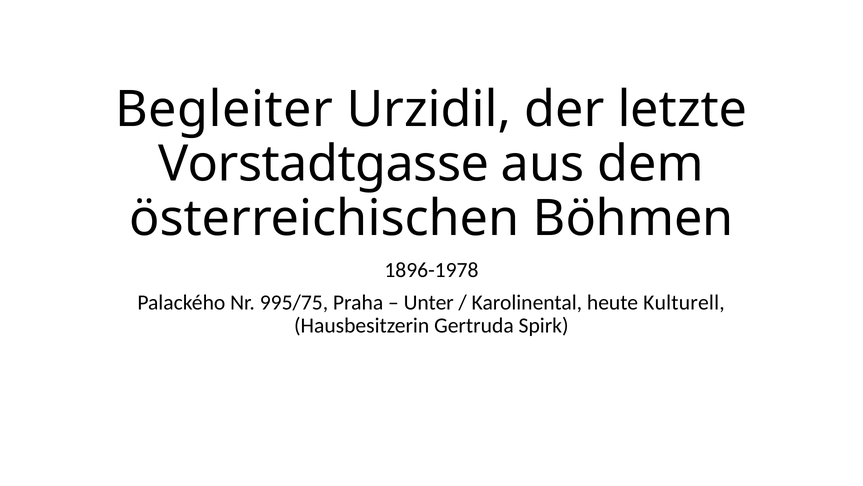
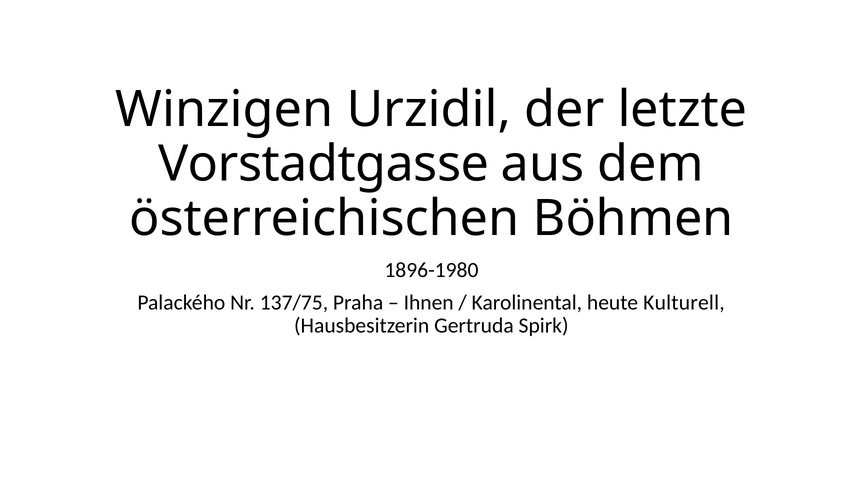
Begleiter: Begleiter -> Winzigen
1896-1978: 1896-1978 -> 1896-1980
995/75: 995/75 -> 137/75
Unter: Unter -> Ihnen
